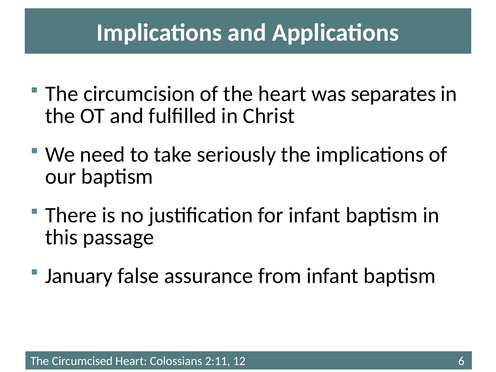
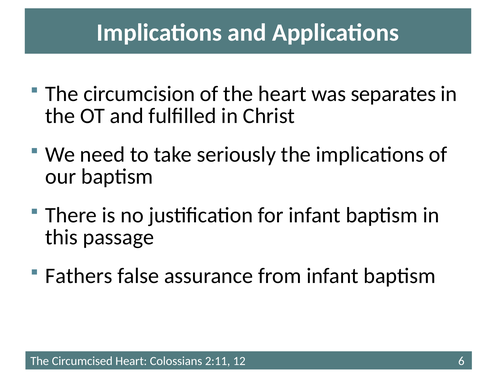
January: January -> Fathers
